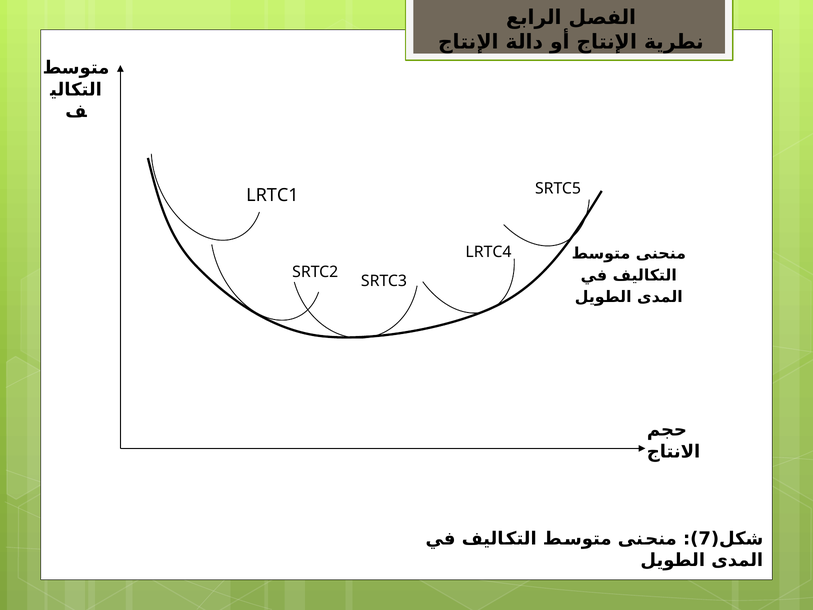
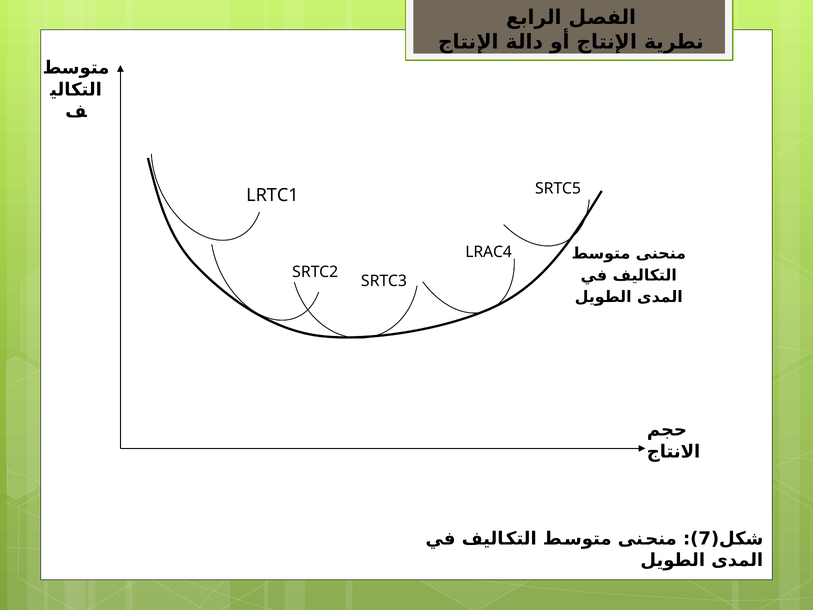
LRTC4: LRTC4 -> LRAC4
